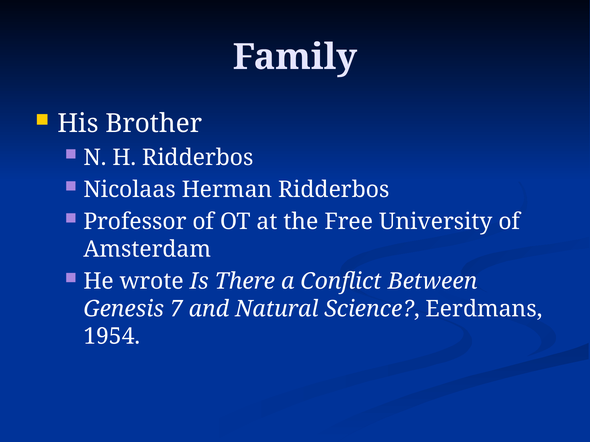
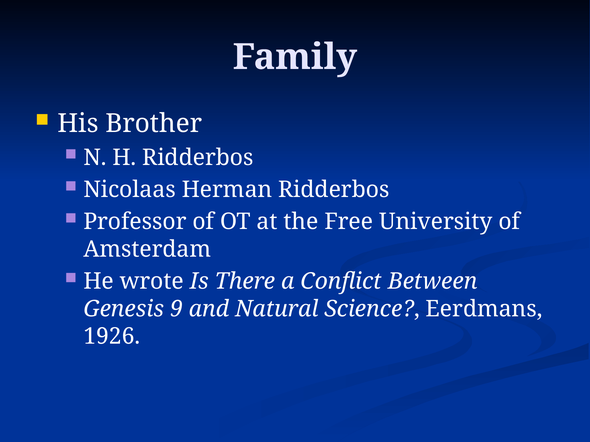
7: 7 -> 9
1954: 1954 -> 1926
